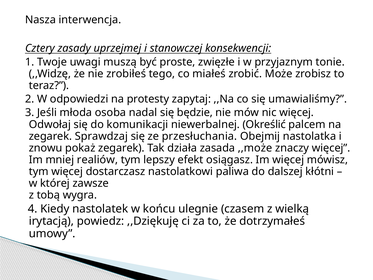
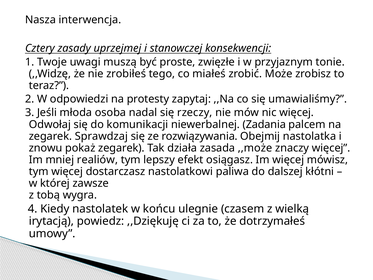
będzie: będzie -> rzeczy
Określić: Określić -> Zadania
przesłuchania: przesłuchania -> rozwiązywania
